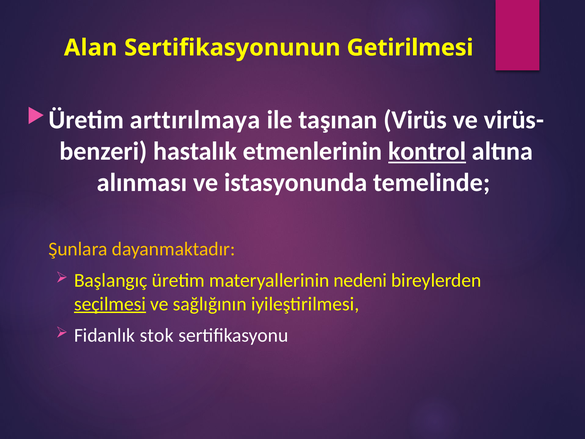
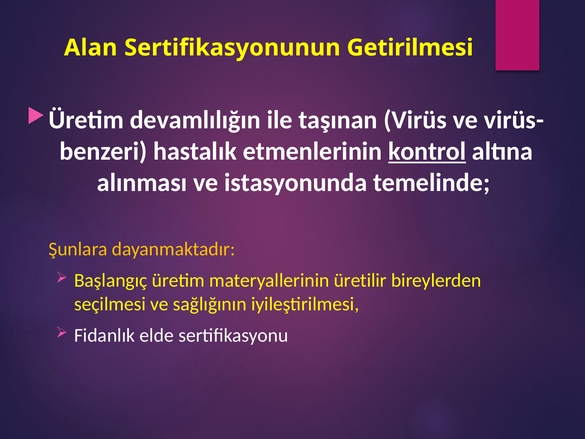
arttırılmaya: arttırılmaya -> devamlılığın
nedeni: nedeni -> üretilir
seçilmesi underline: present -> none
stok: stok -> elde
